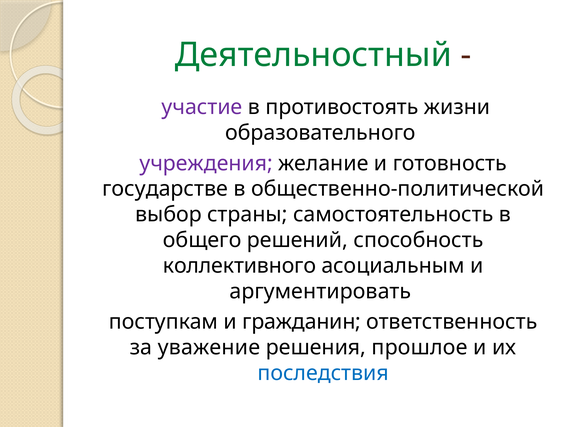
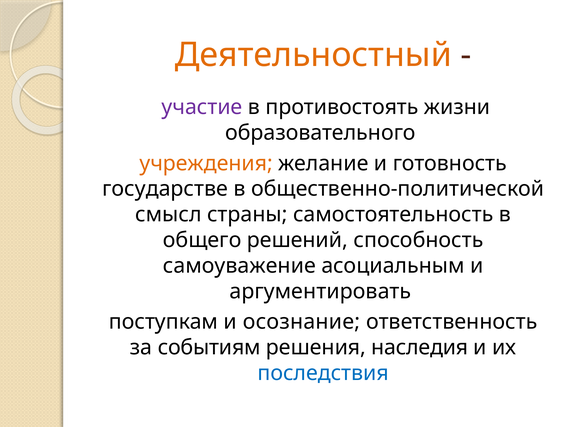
Деятельностный colour: green -> orange
учреждения colour: purple -> orange
выбор: выбор -> смысл
коллективного: коллективного -> самоуважение
гражданин: гражданин -> осознание
уважение: уважение -> событиям
прошлое: прошлое -> наследия
